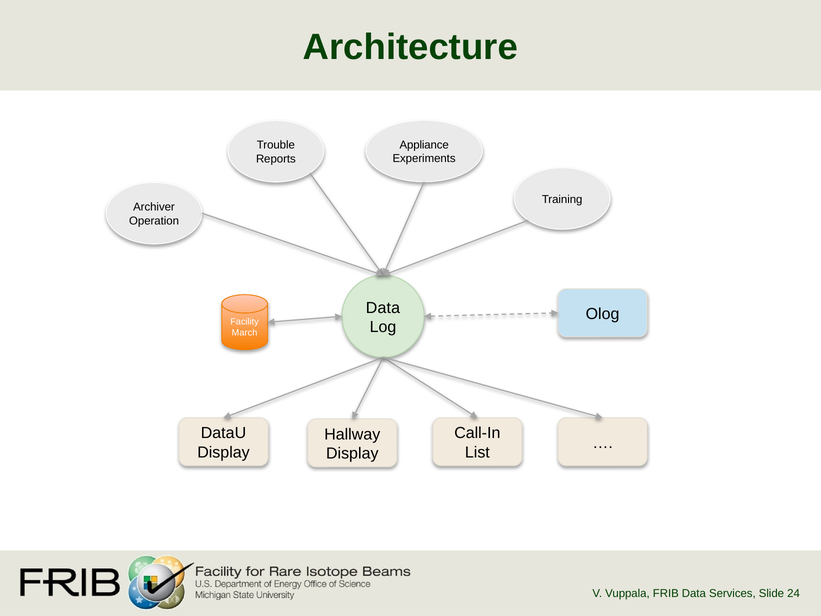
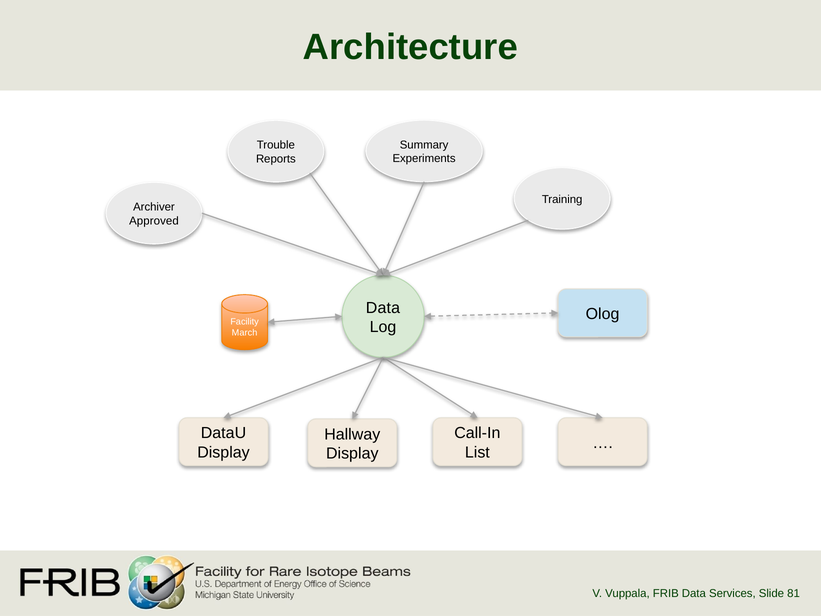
Appliance: Appliance -> Summary
Operation: Operation -> Approved
24: 24 -> 81
